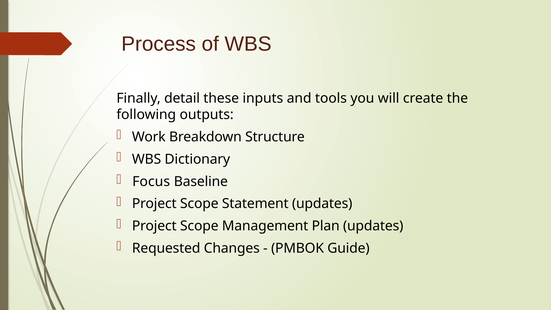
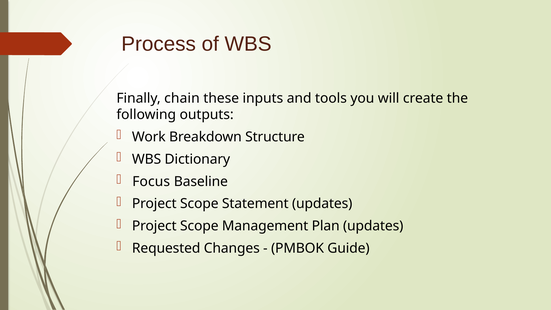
detail: detail -> chain
